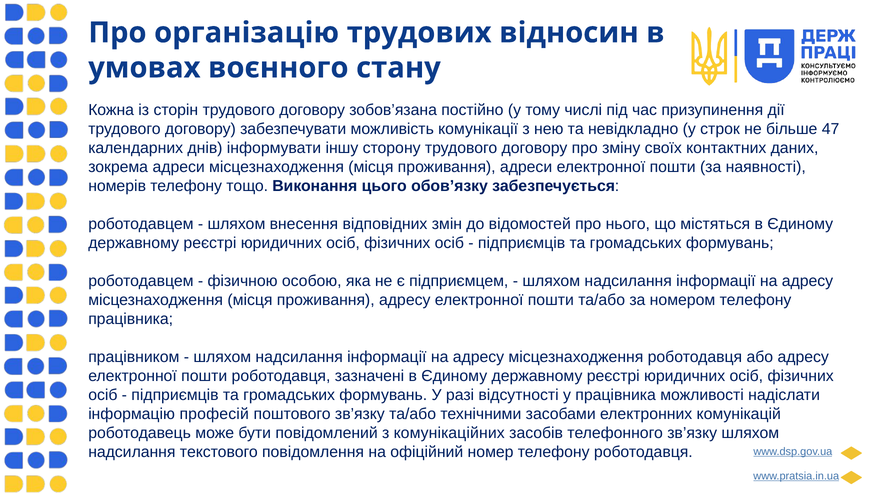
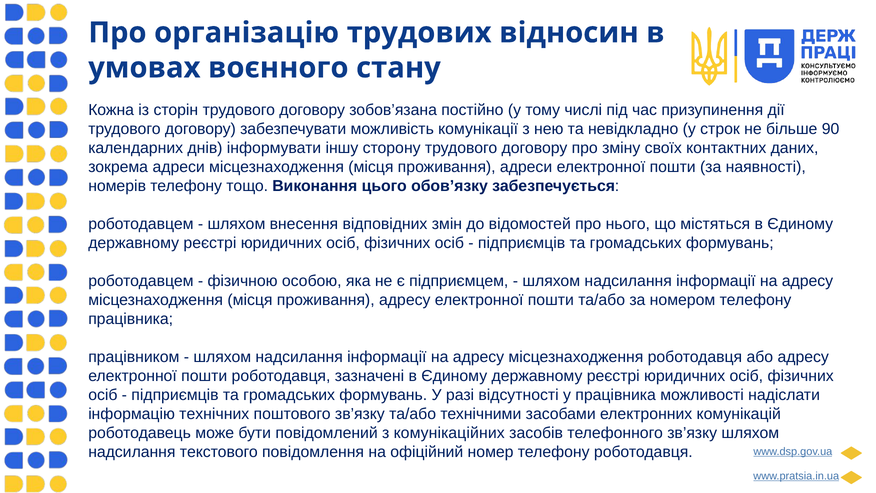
47: 47 -> 90
професій: професій -> технічних
